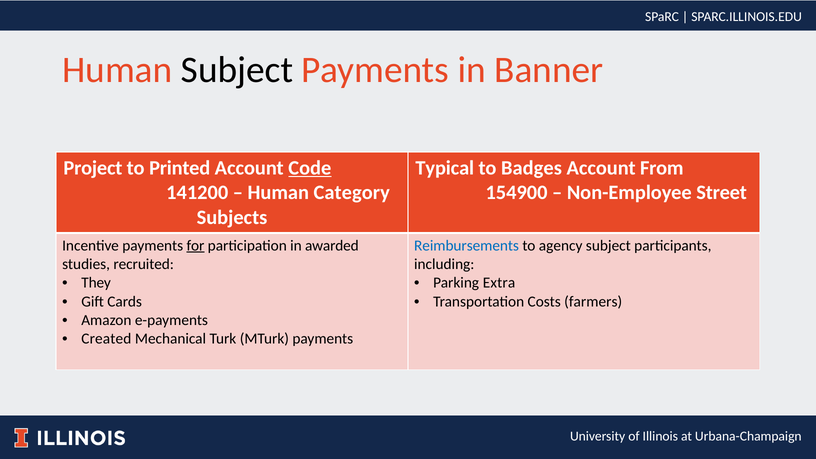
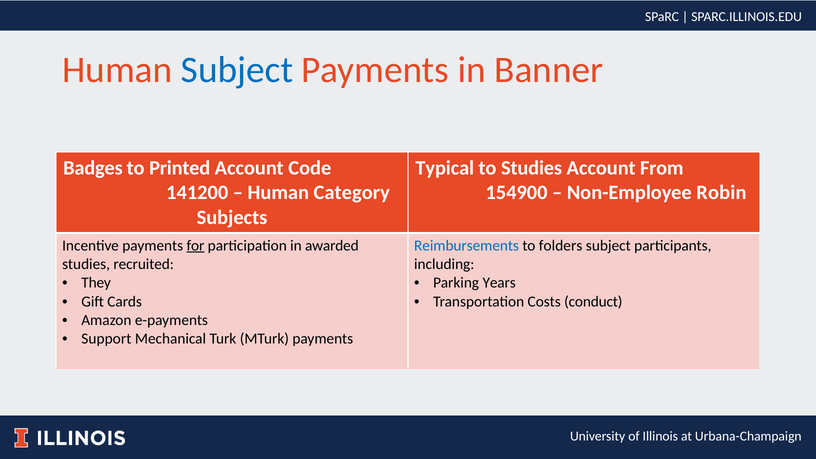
Subject at (237, 70) colour: black -> blue
Project: Project -> Badges
Code underline: present -> none
to Badges: Badges -> Studies
Street: Street -> Robin
agency: agency -> folders
Extra: Extra -> Years
farmers: farmers -> conduct
Created: Created -> Support
